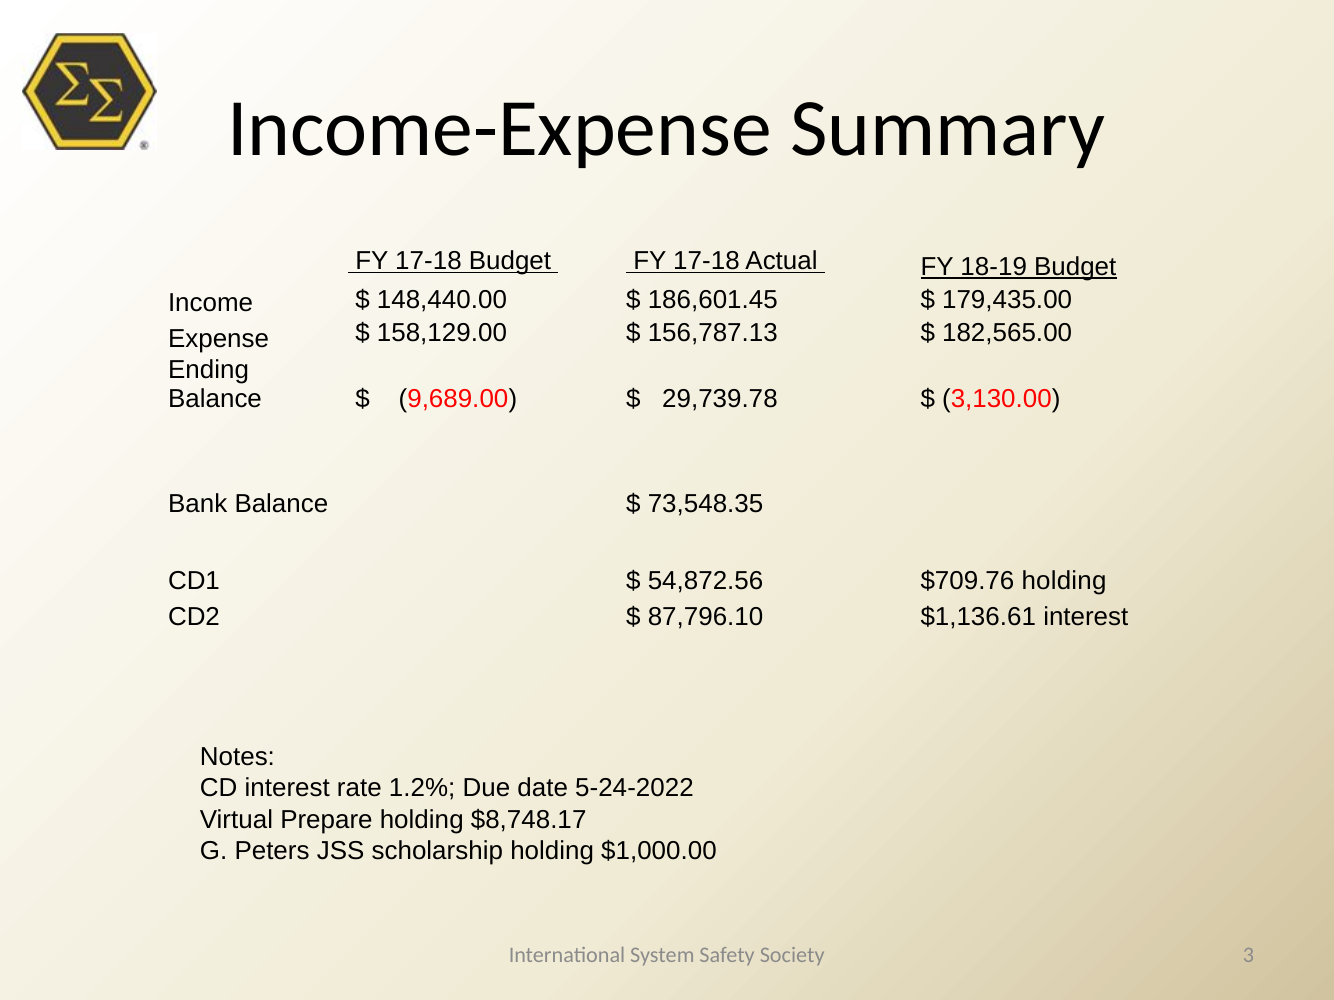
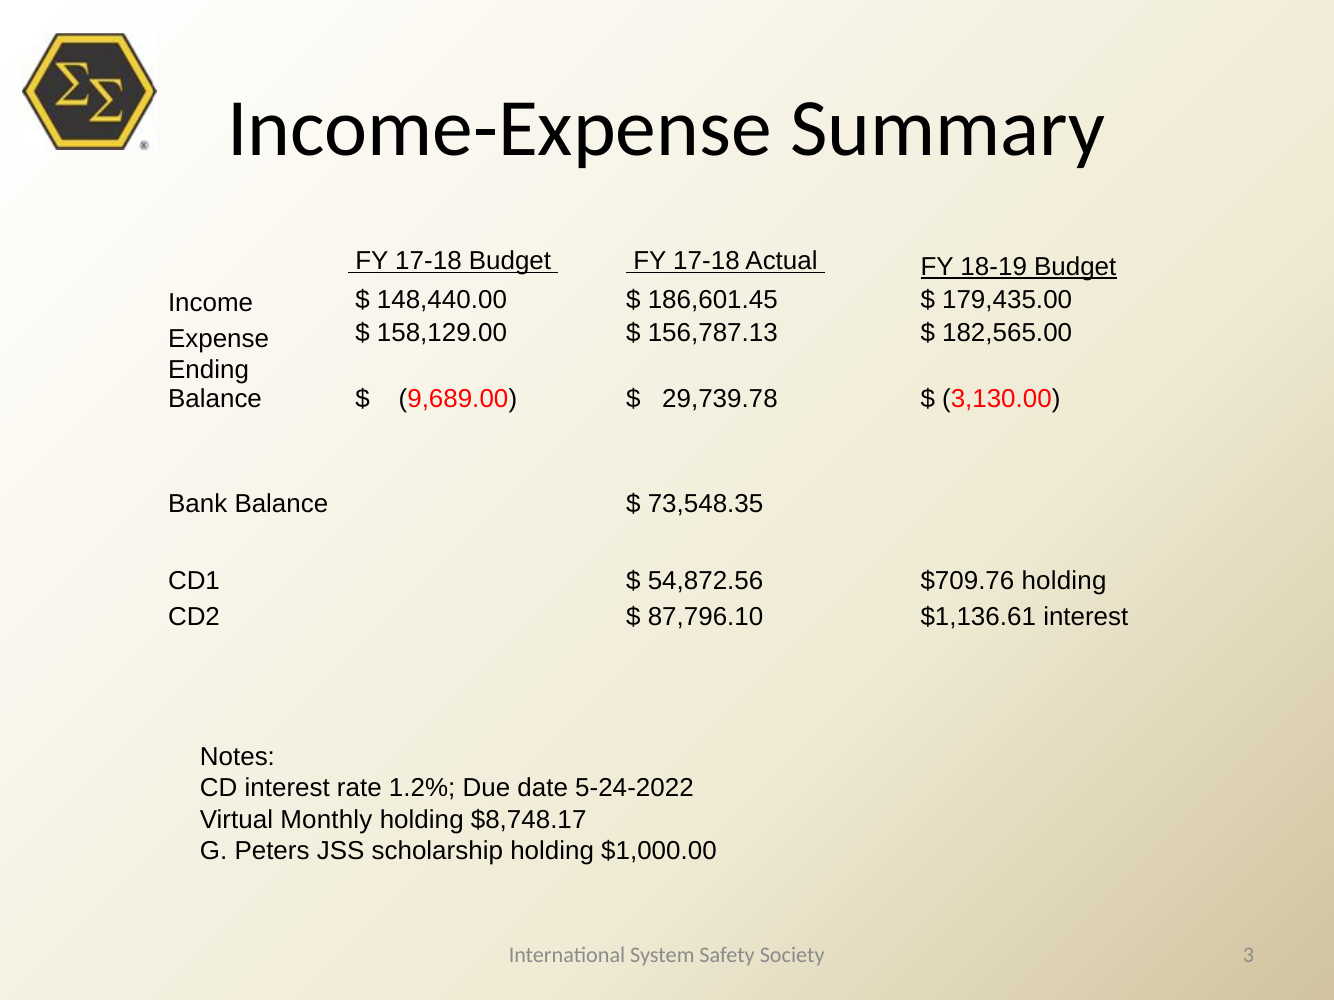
Prepare: Prepare -> Monthly
